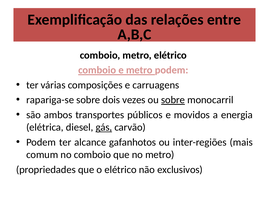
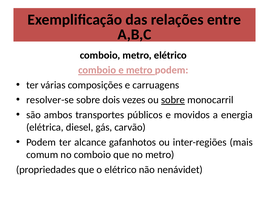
rapariga-se: rapariga-se -> resolver-se
gás underline: present -> none
exclusivos: exclusivos -> nenávidet
